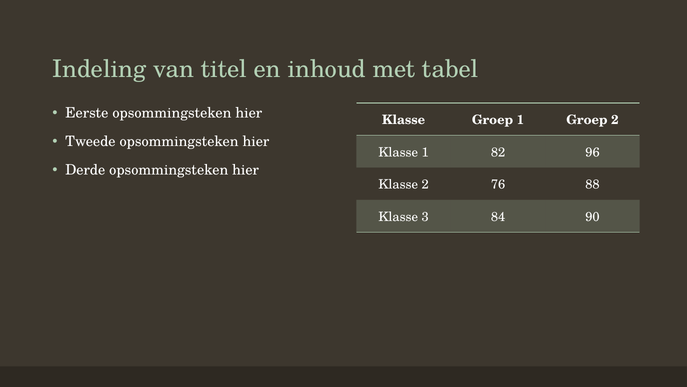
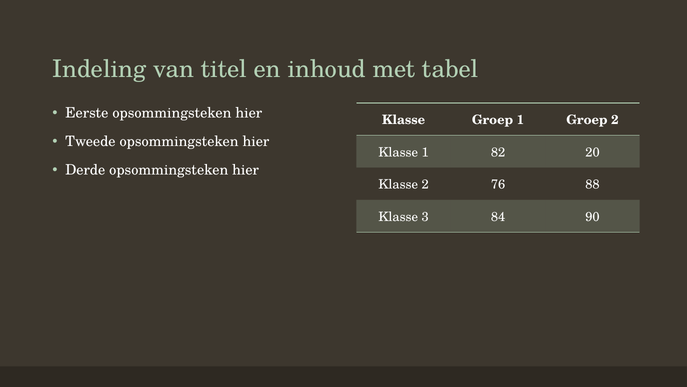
96: 96 -> 20
